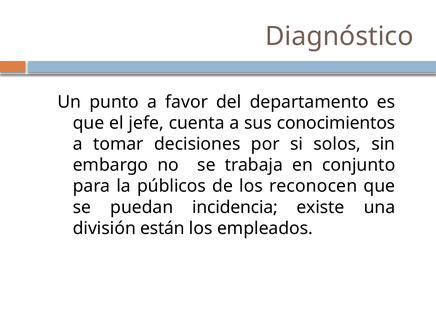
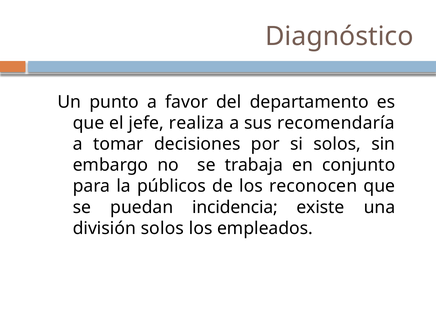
cuenta: cuenta -> realiza
conocimientos: conocimientos -> recomendaría
división están: están -> solos
